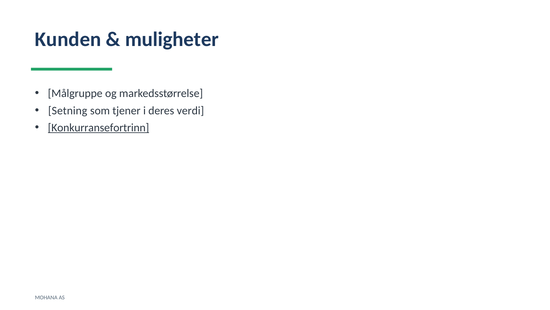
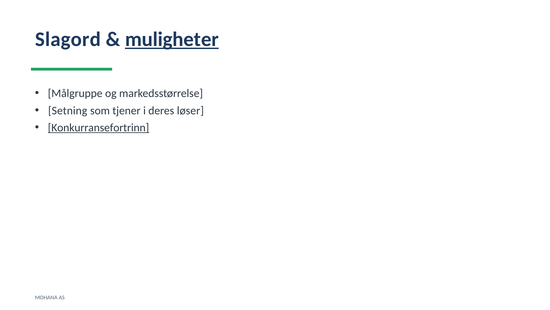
Kunden: Kunden -> Slagord
muligheter underline: none -> present
verdi: verdi -> løser
